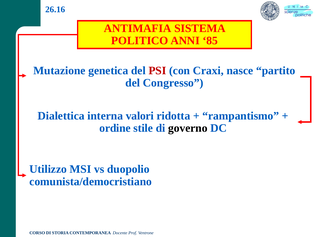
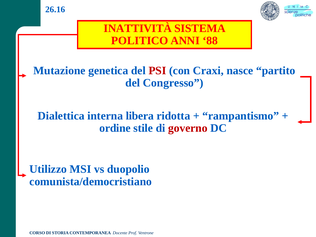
ANTIMAFIA: ANTIMAFIA -> INATTIVITÀ
85: 85 -> 88
valori: valori -> libera
governo colour: black -> red
